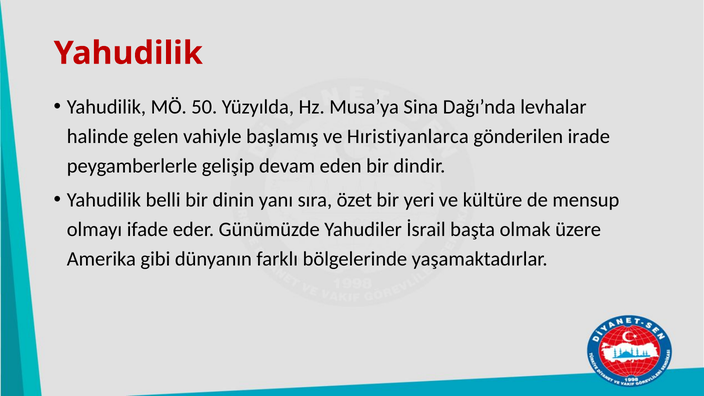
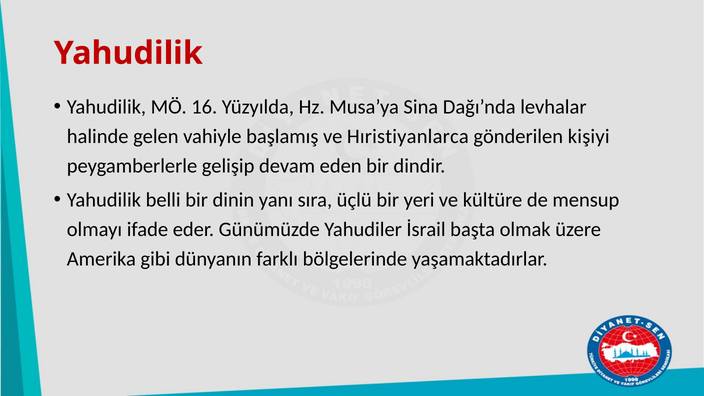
50: 50 -> 16
irade: irade -> kişiyi
özet: özet -> üçlü
